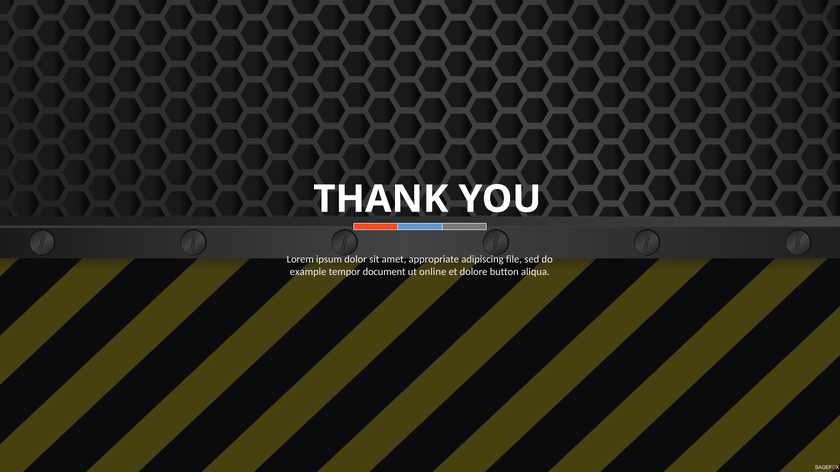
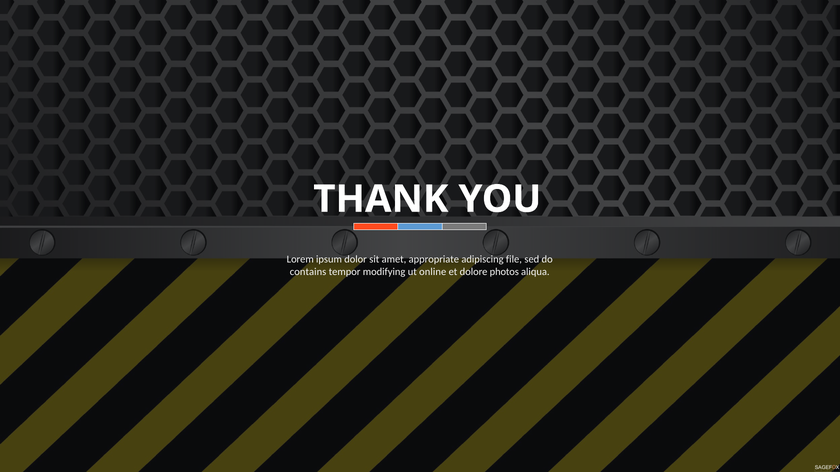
example: example -> contains
document: document -> modifying
button: button -> photos
